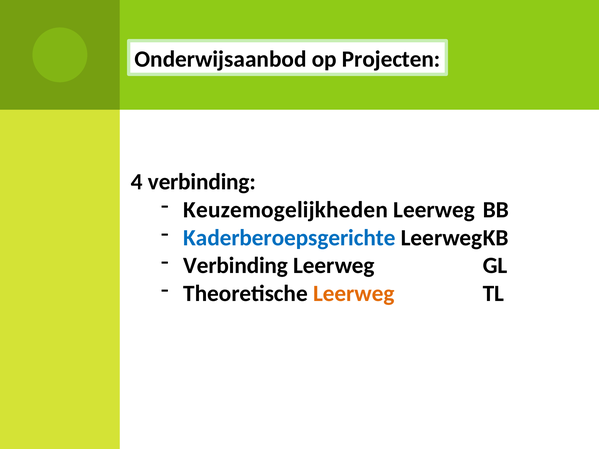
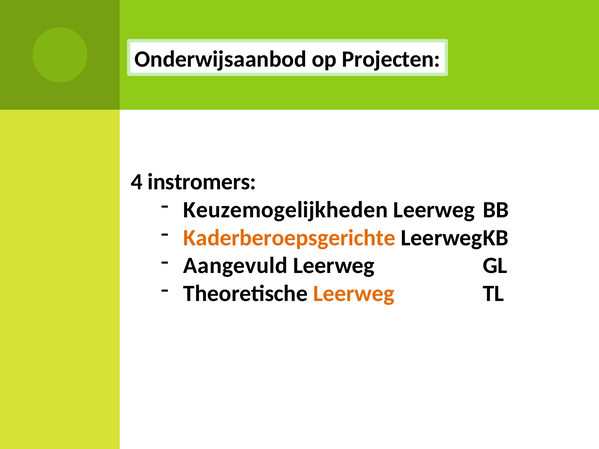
4 verbinding: verbinding -> instromers
Kaderberoepsgerichte colour: blue -> orange
Verbinding at (236, 266): Verbinding -> Aangevuld
